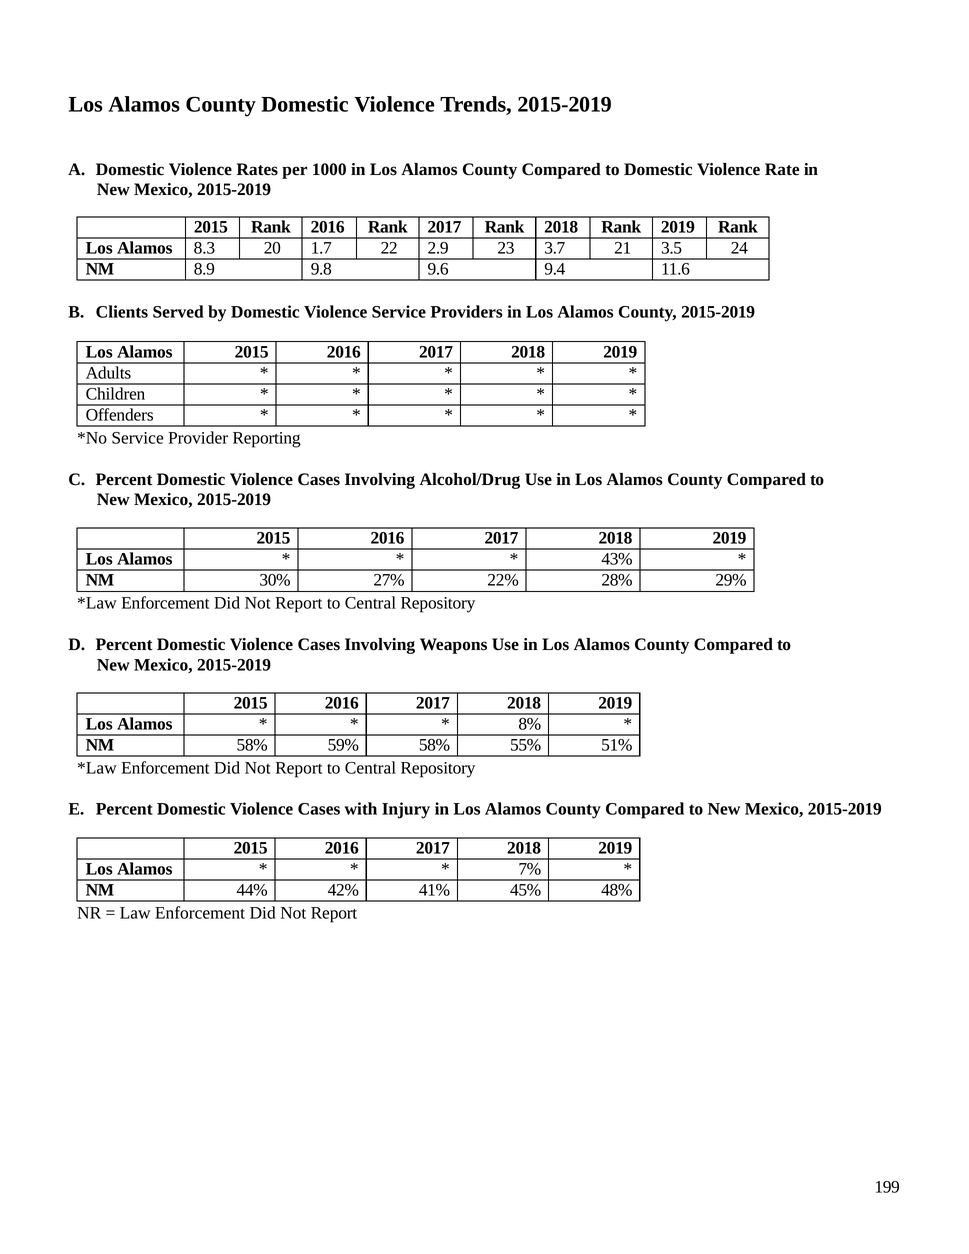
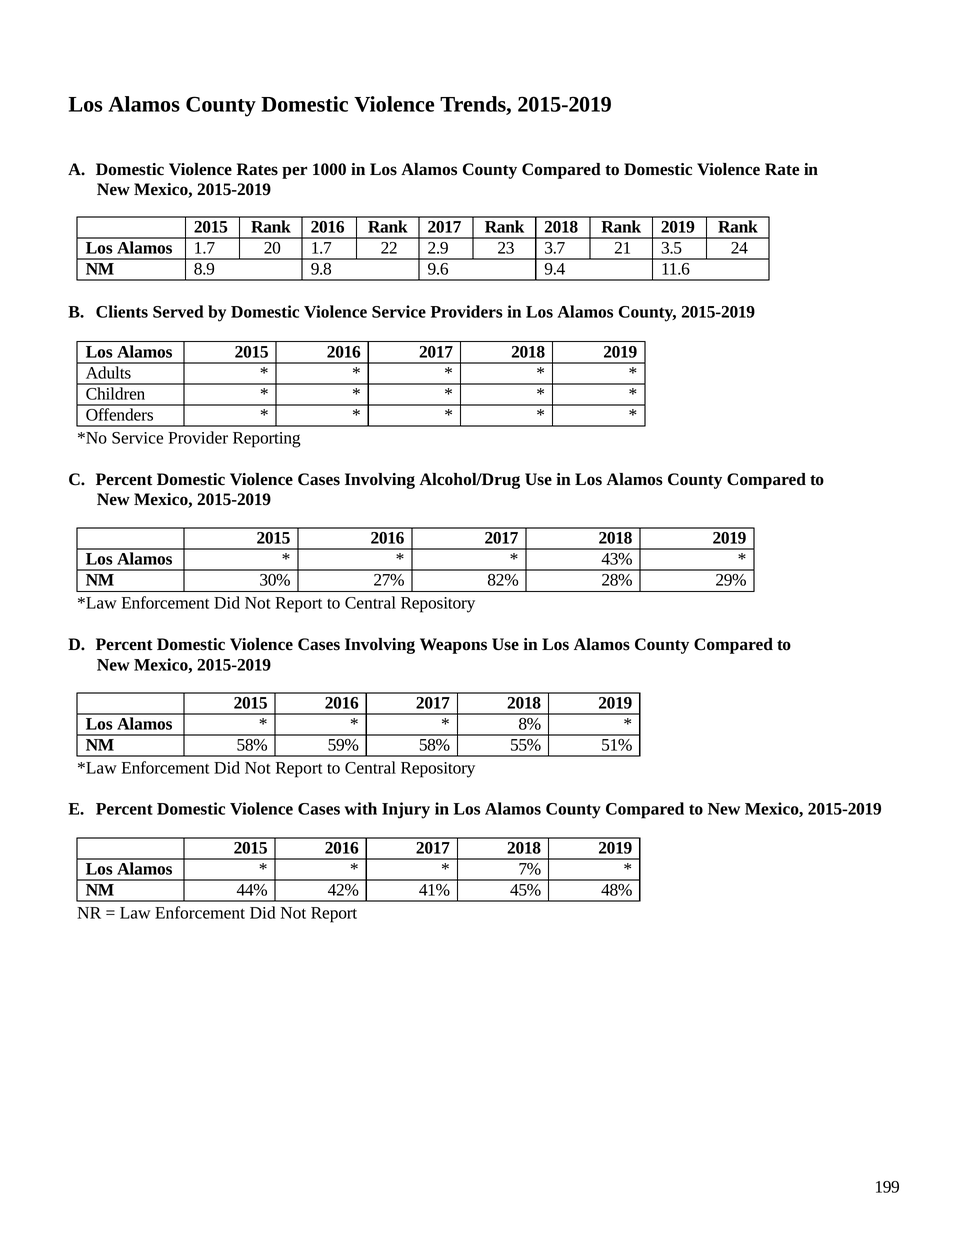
Alamos 8.3: 8.3 -> 1.7
22%: 22% -> 82%
